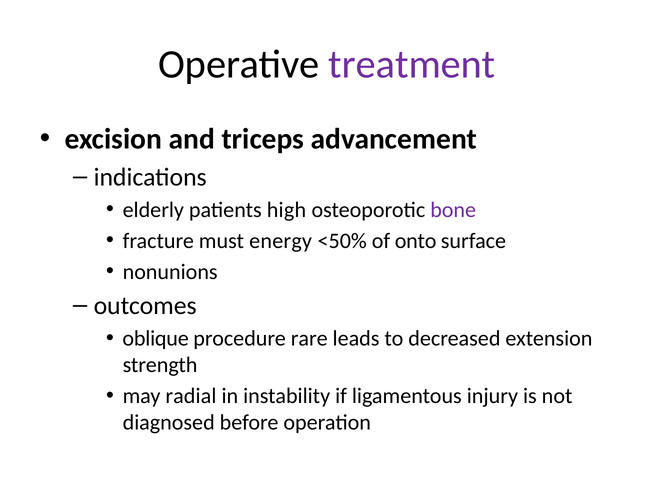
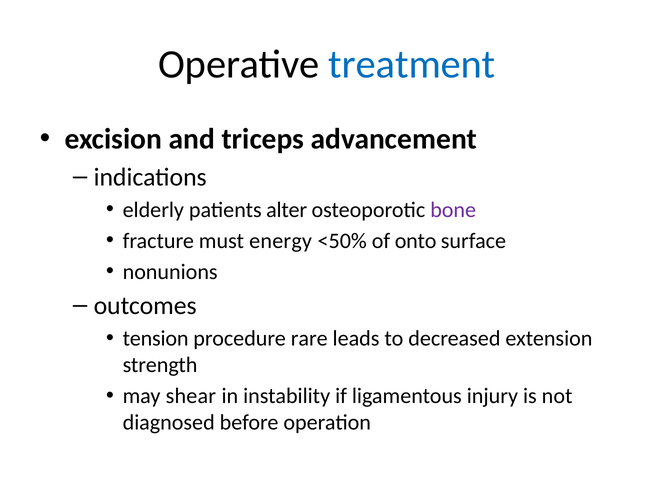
treatment colour: purple -> blue
high: high -> alter
oblique: oblique -> tension
radial: radial -> shear
